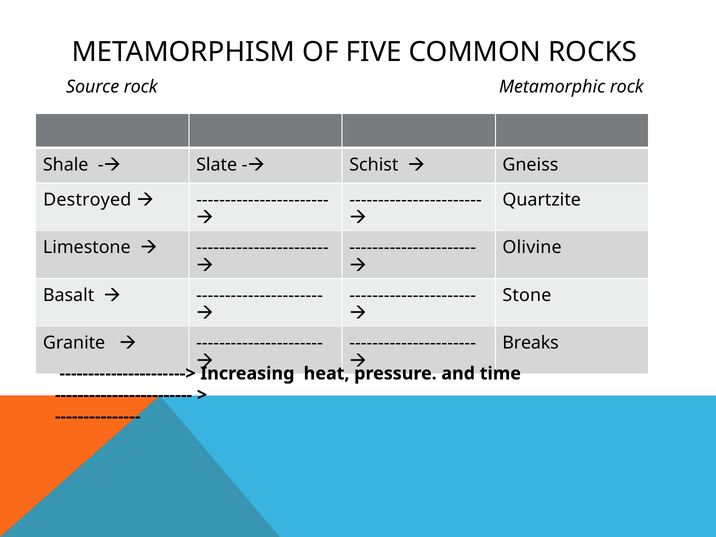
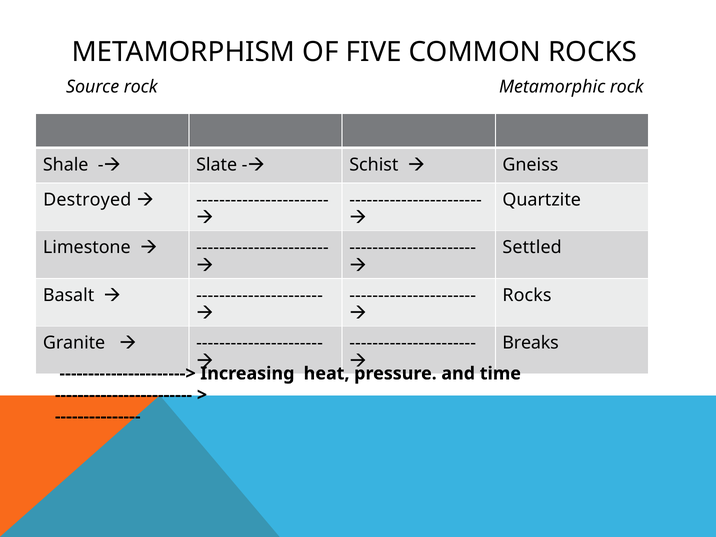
Olivine: Olivine -> Settled
Stone at (527, 295): Stone -> Rocks
